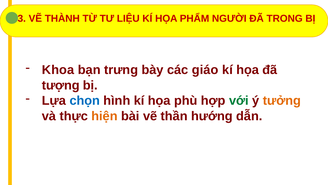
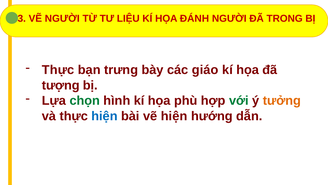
VẼ THÀNH: THÀNH -> NGƯỜI
PHẨM: PHẨM -> ĐÁNH
Khoa at (58, 70): Khoa -> Thực
chọn colour: blue -> green
hiện at (105, 116) colour: orange -> blue
vẽ thần: thần -> hiện
